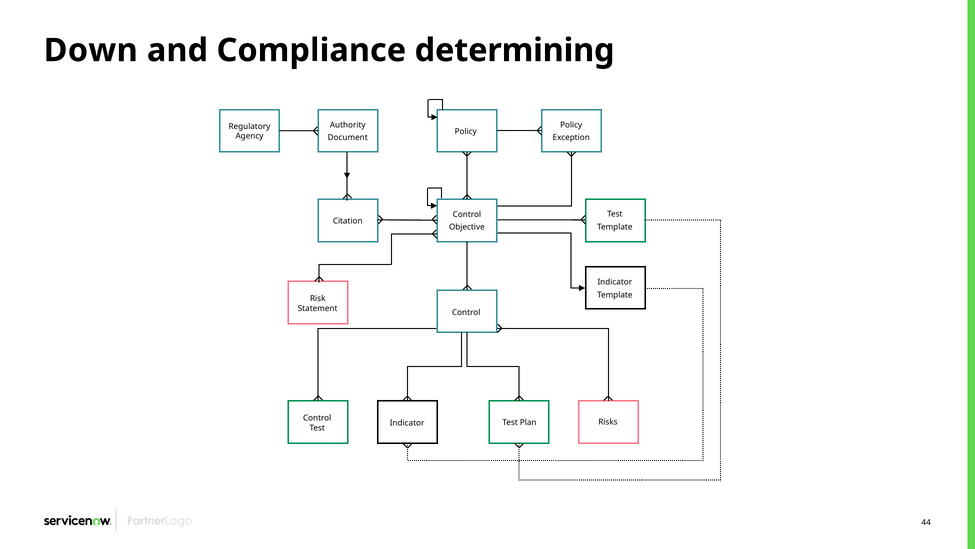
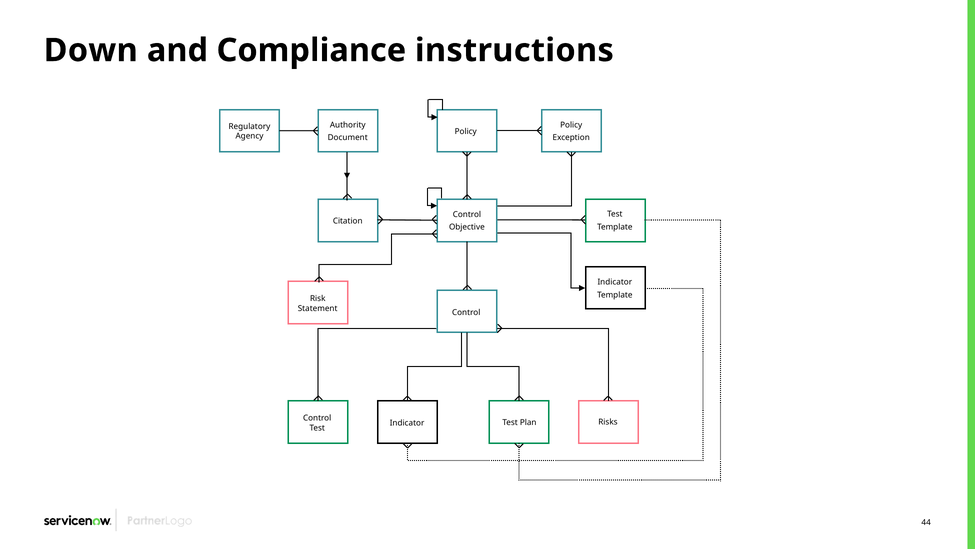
determining: determining -> instructions
